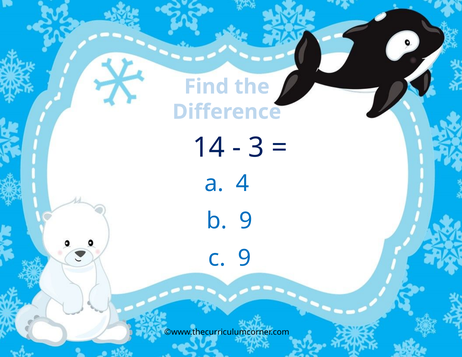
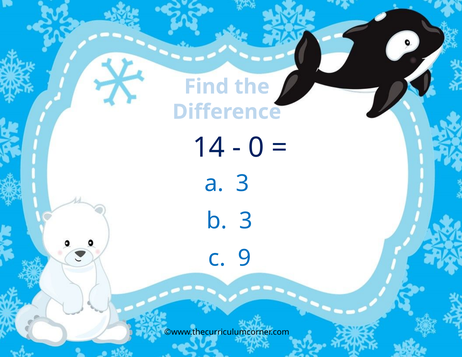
3: 3 -> 0
a 4: 4 -> 3
b 9: 9 -> 3
